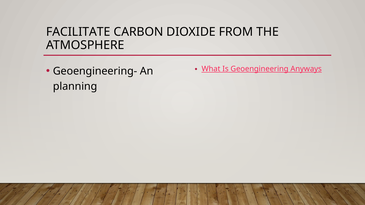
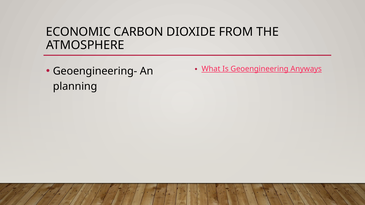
FACILITATE: FACILITATE -> ECONOMIC
